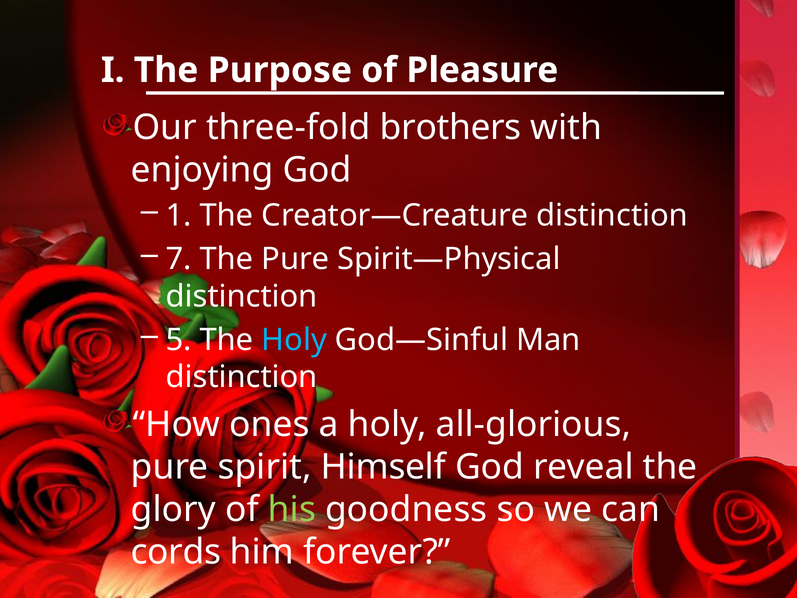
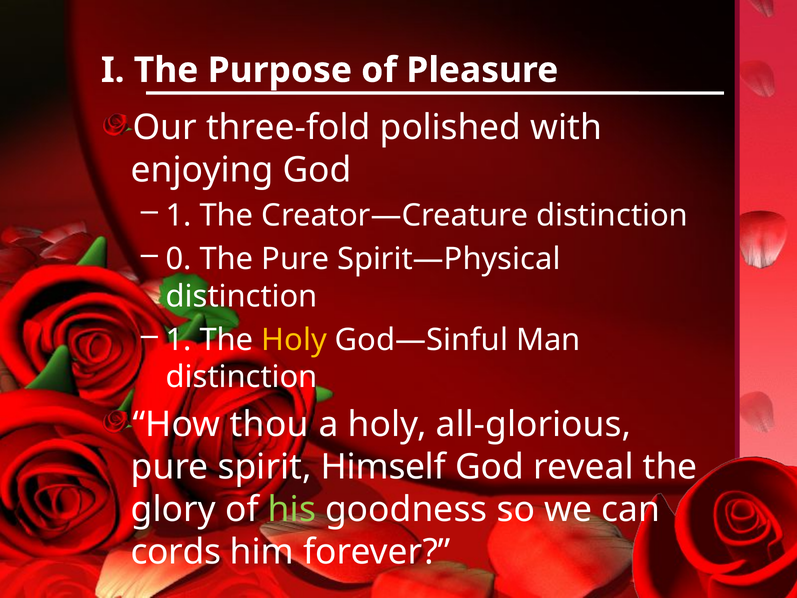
brothers: brothers -> polished
7: 7 -> 0
5 at (179, 340): 5 -> 1
Holy at (294, 340) colour: light blue -> yellow
ones: ones -> thou
